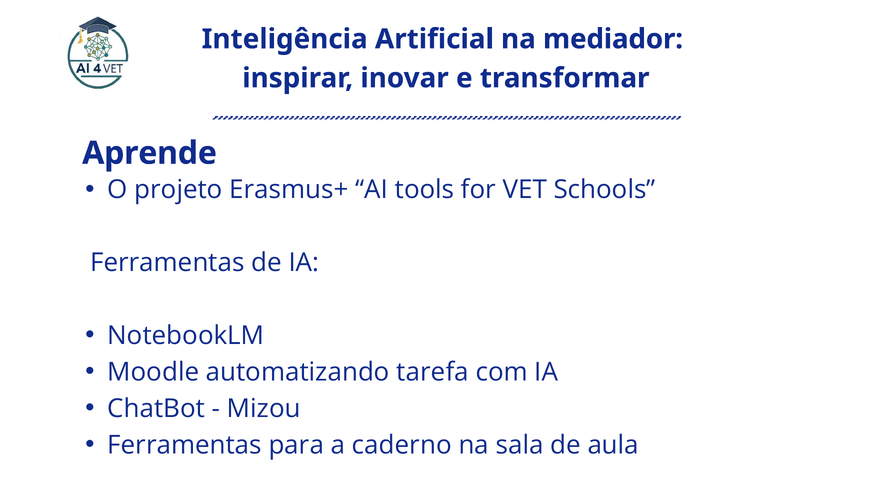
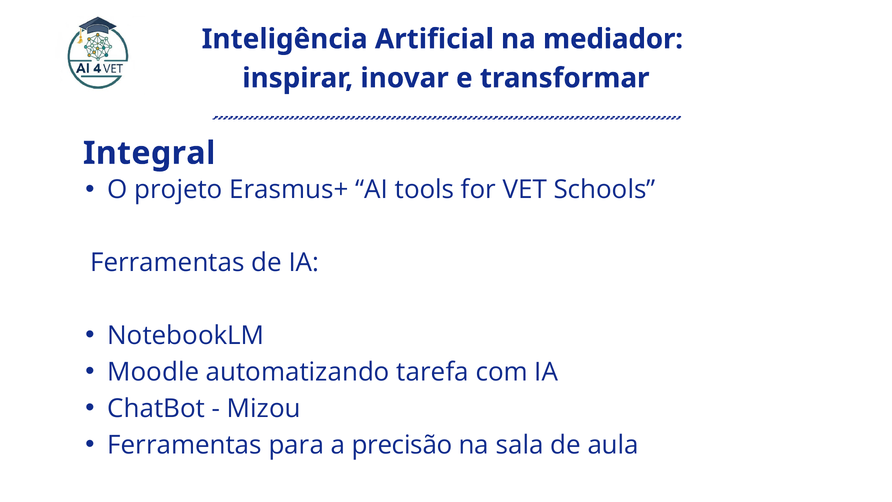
Aprende: Aprende -> Integral
caderno: caderno -> precisão
